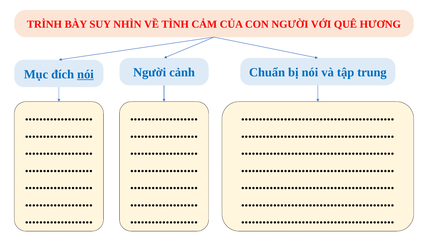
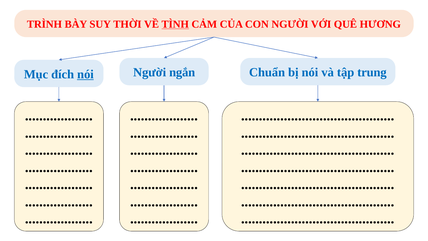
NHÌN: NHÌN -> THỜI
TÌNH underline: none -> present
cảnh: cảnh -> ngắn
